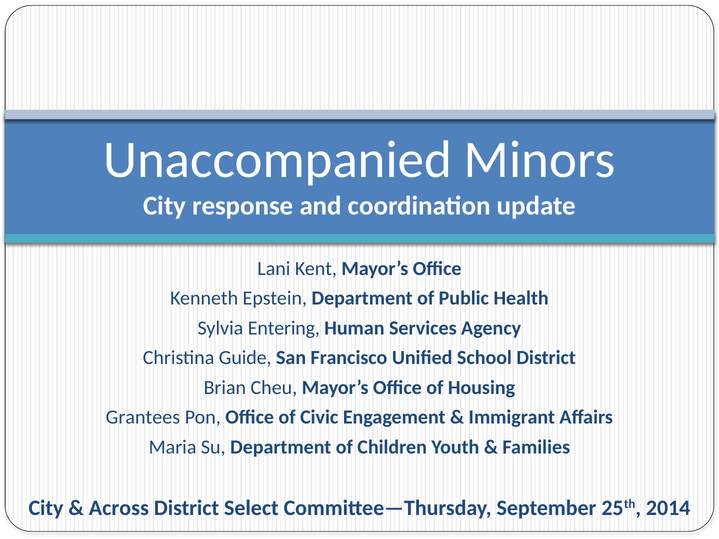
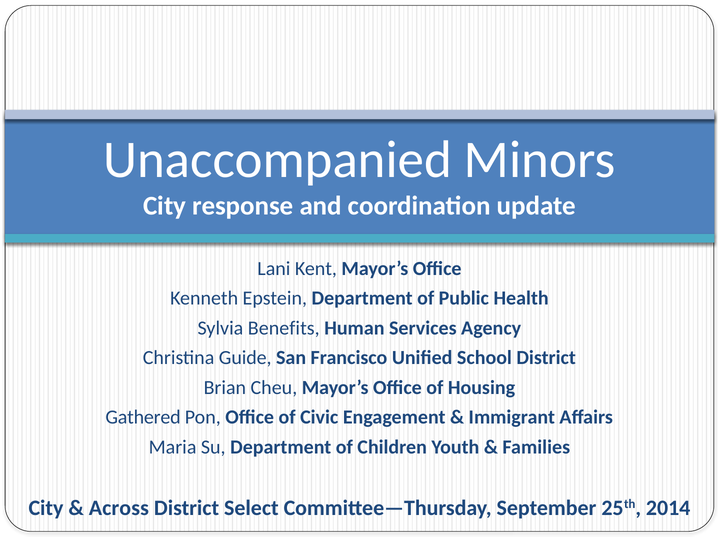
Entering: Entering -> Benefits
Grantees: Grantees -> Gathered
